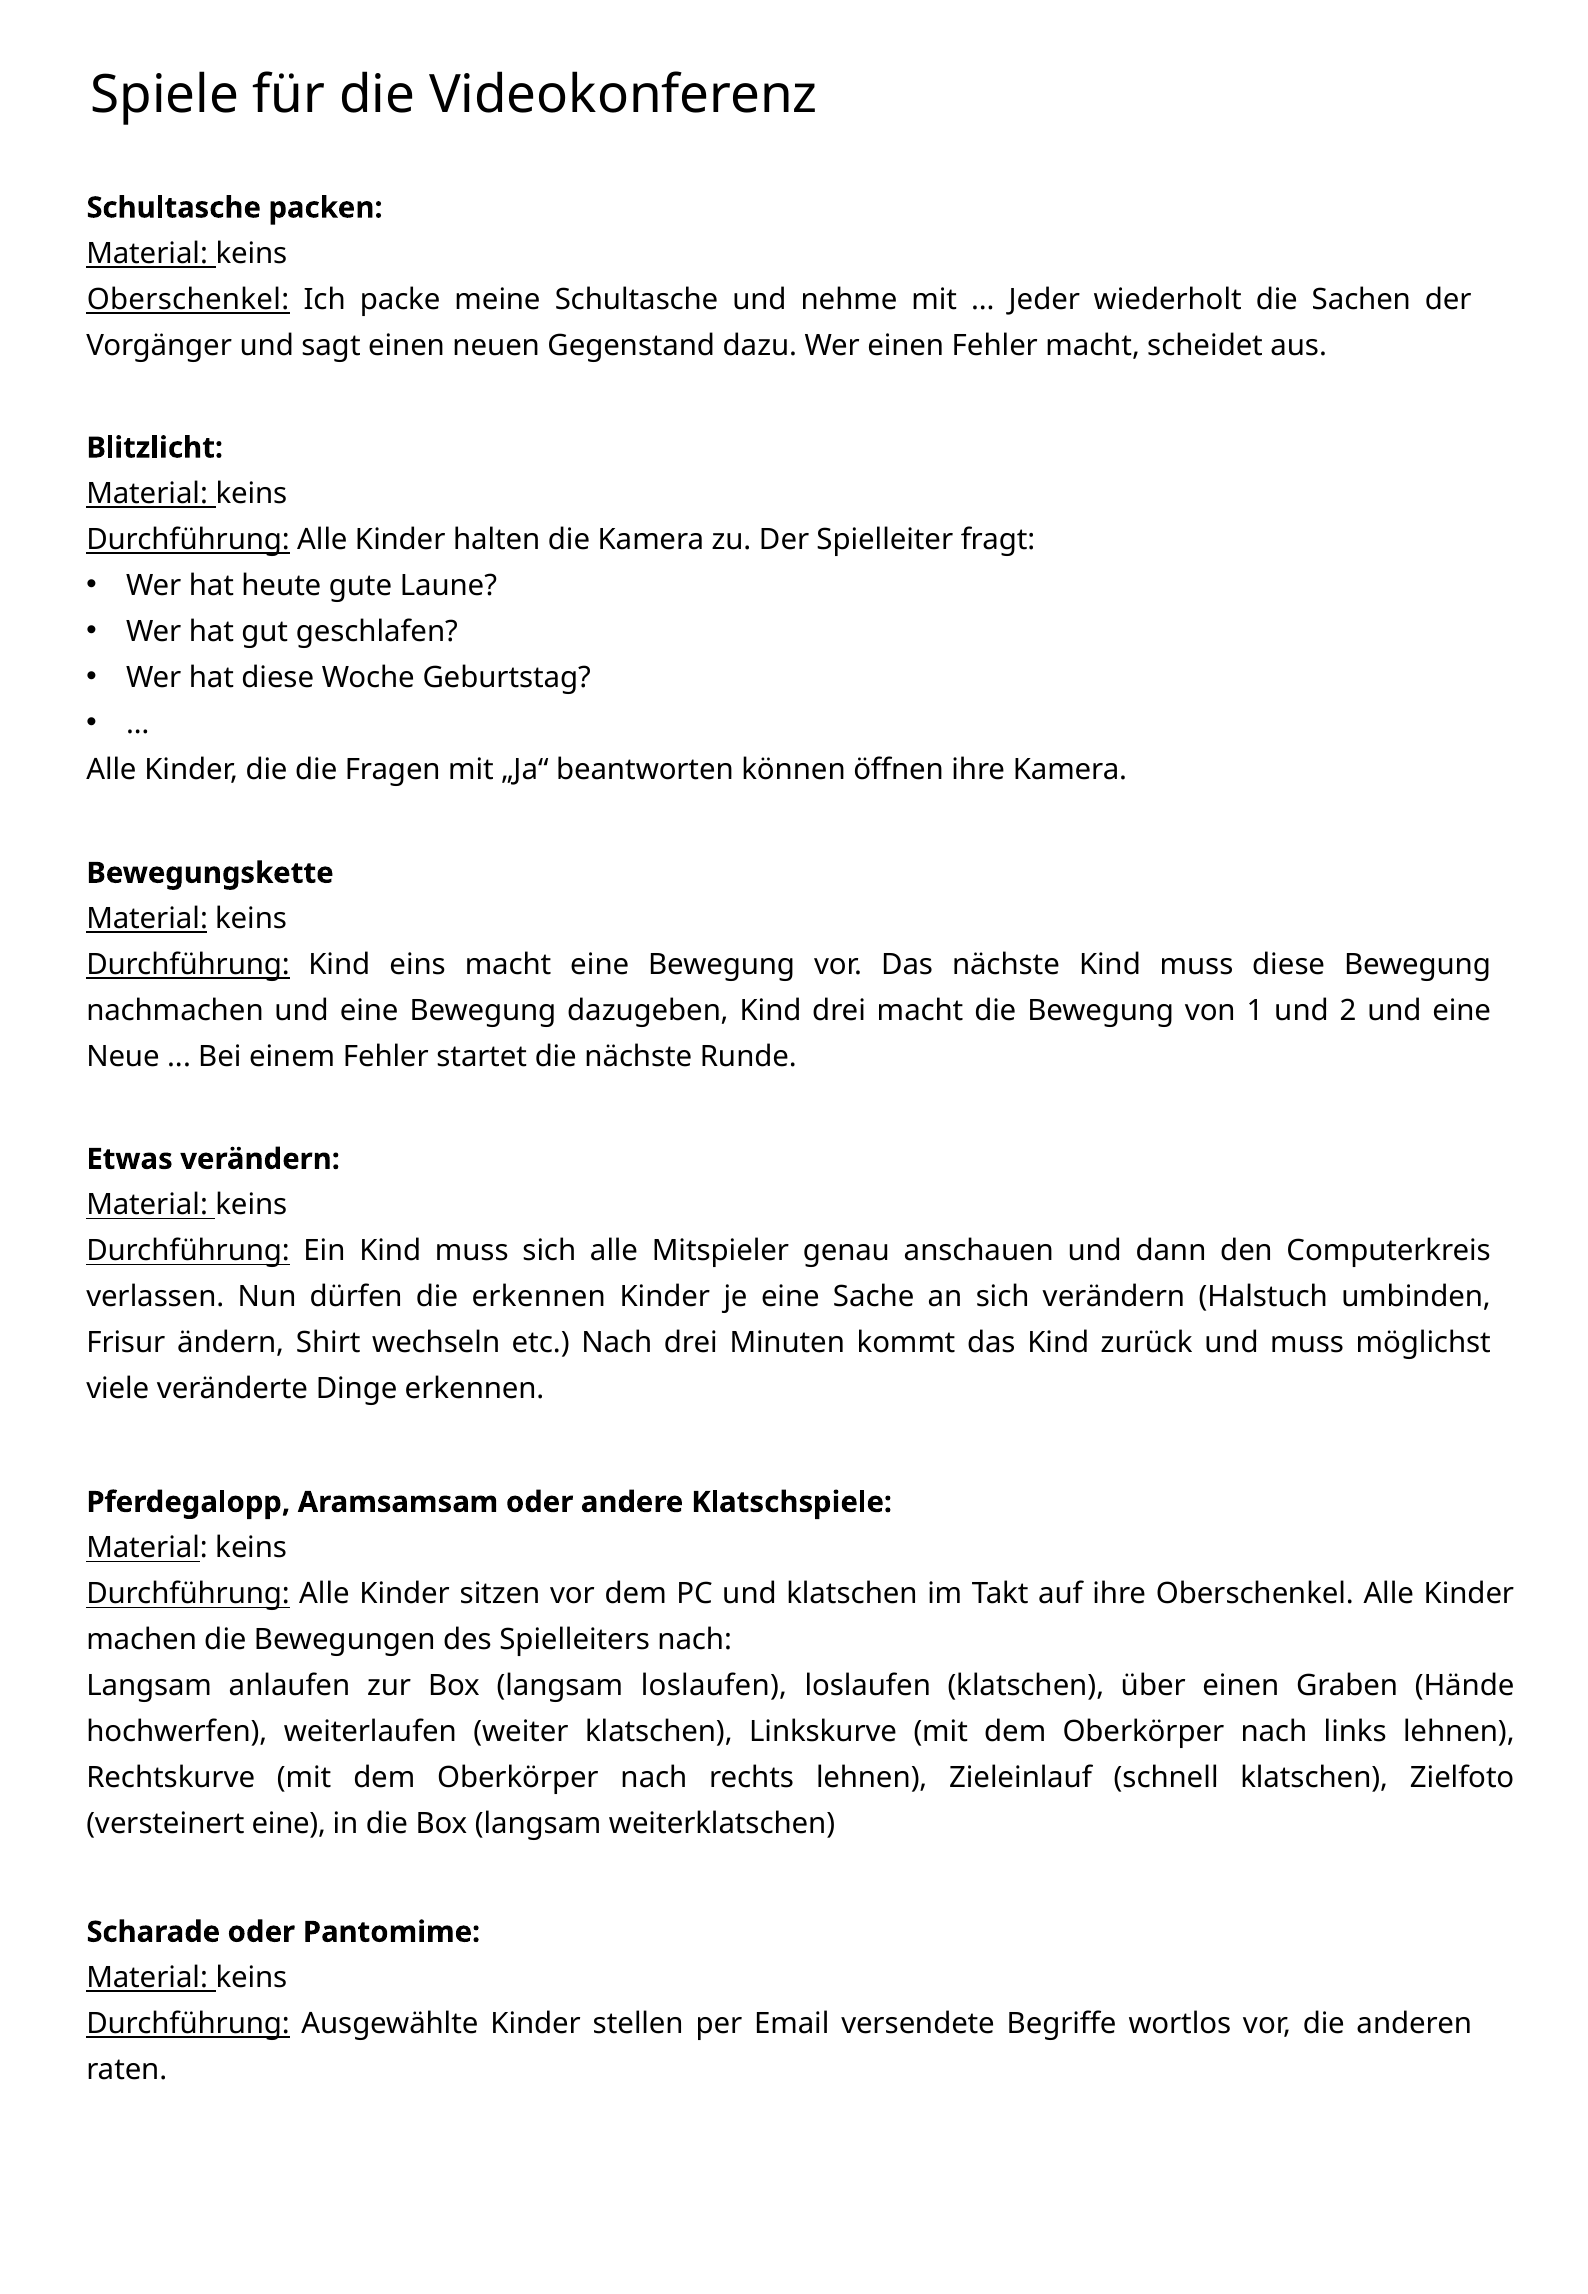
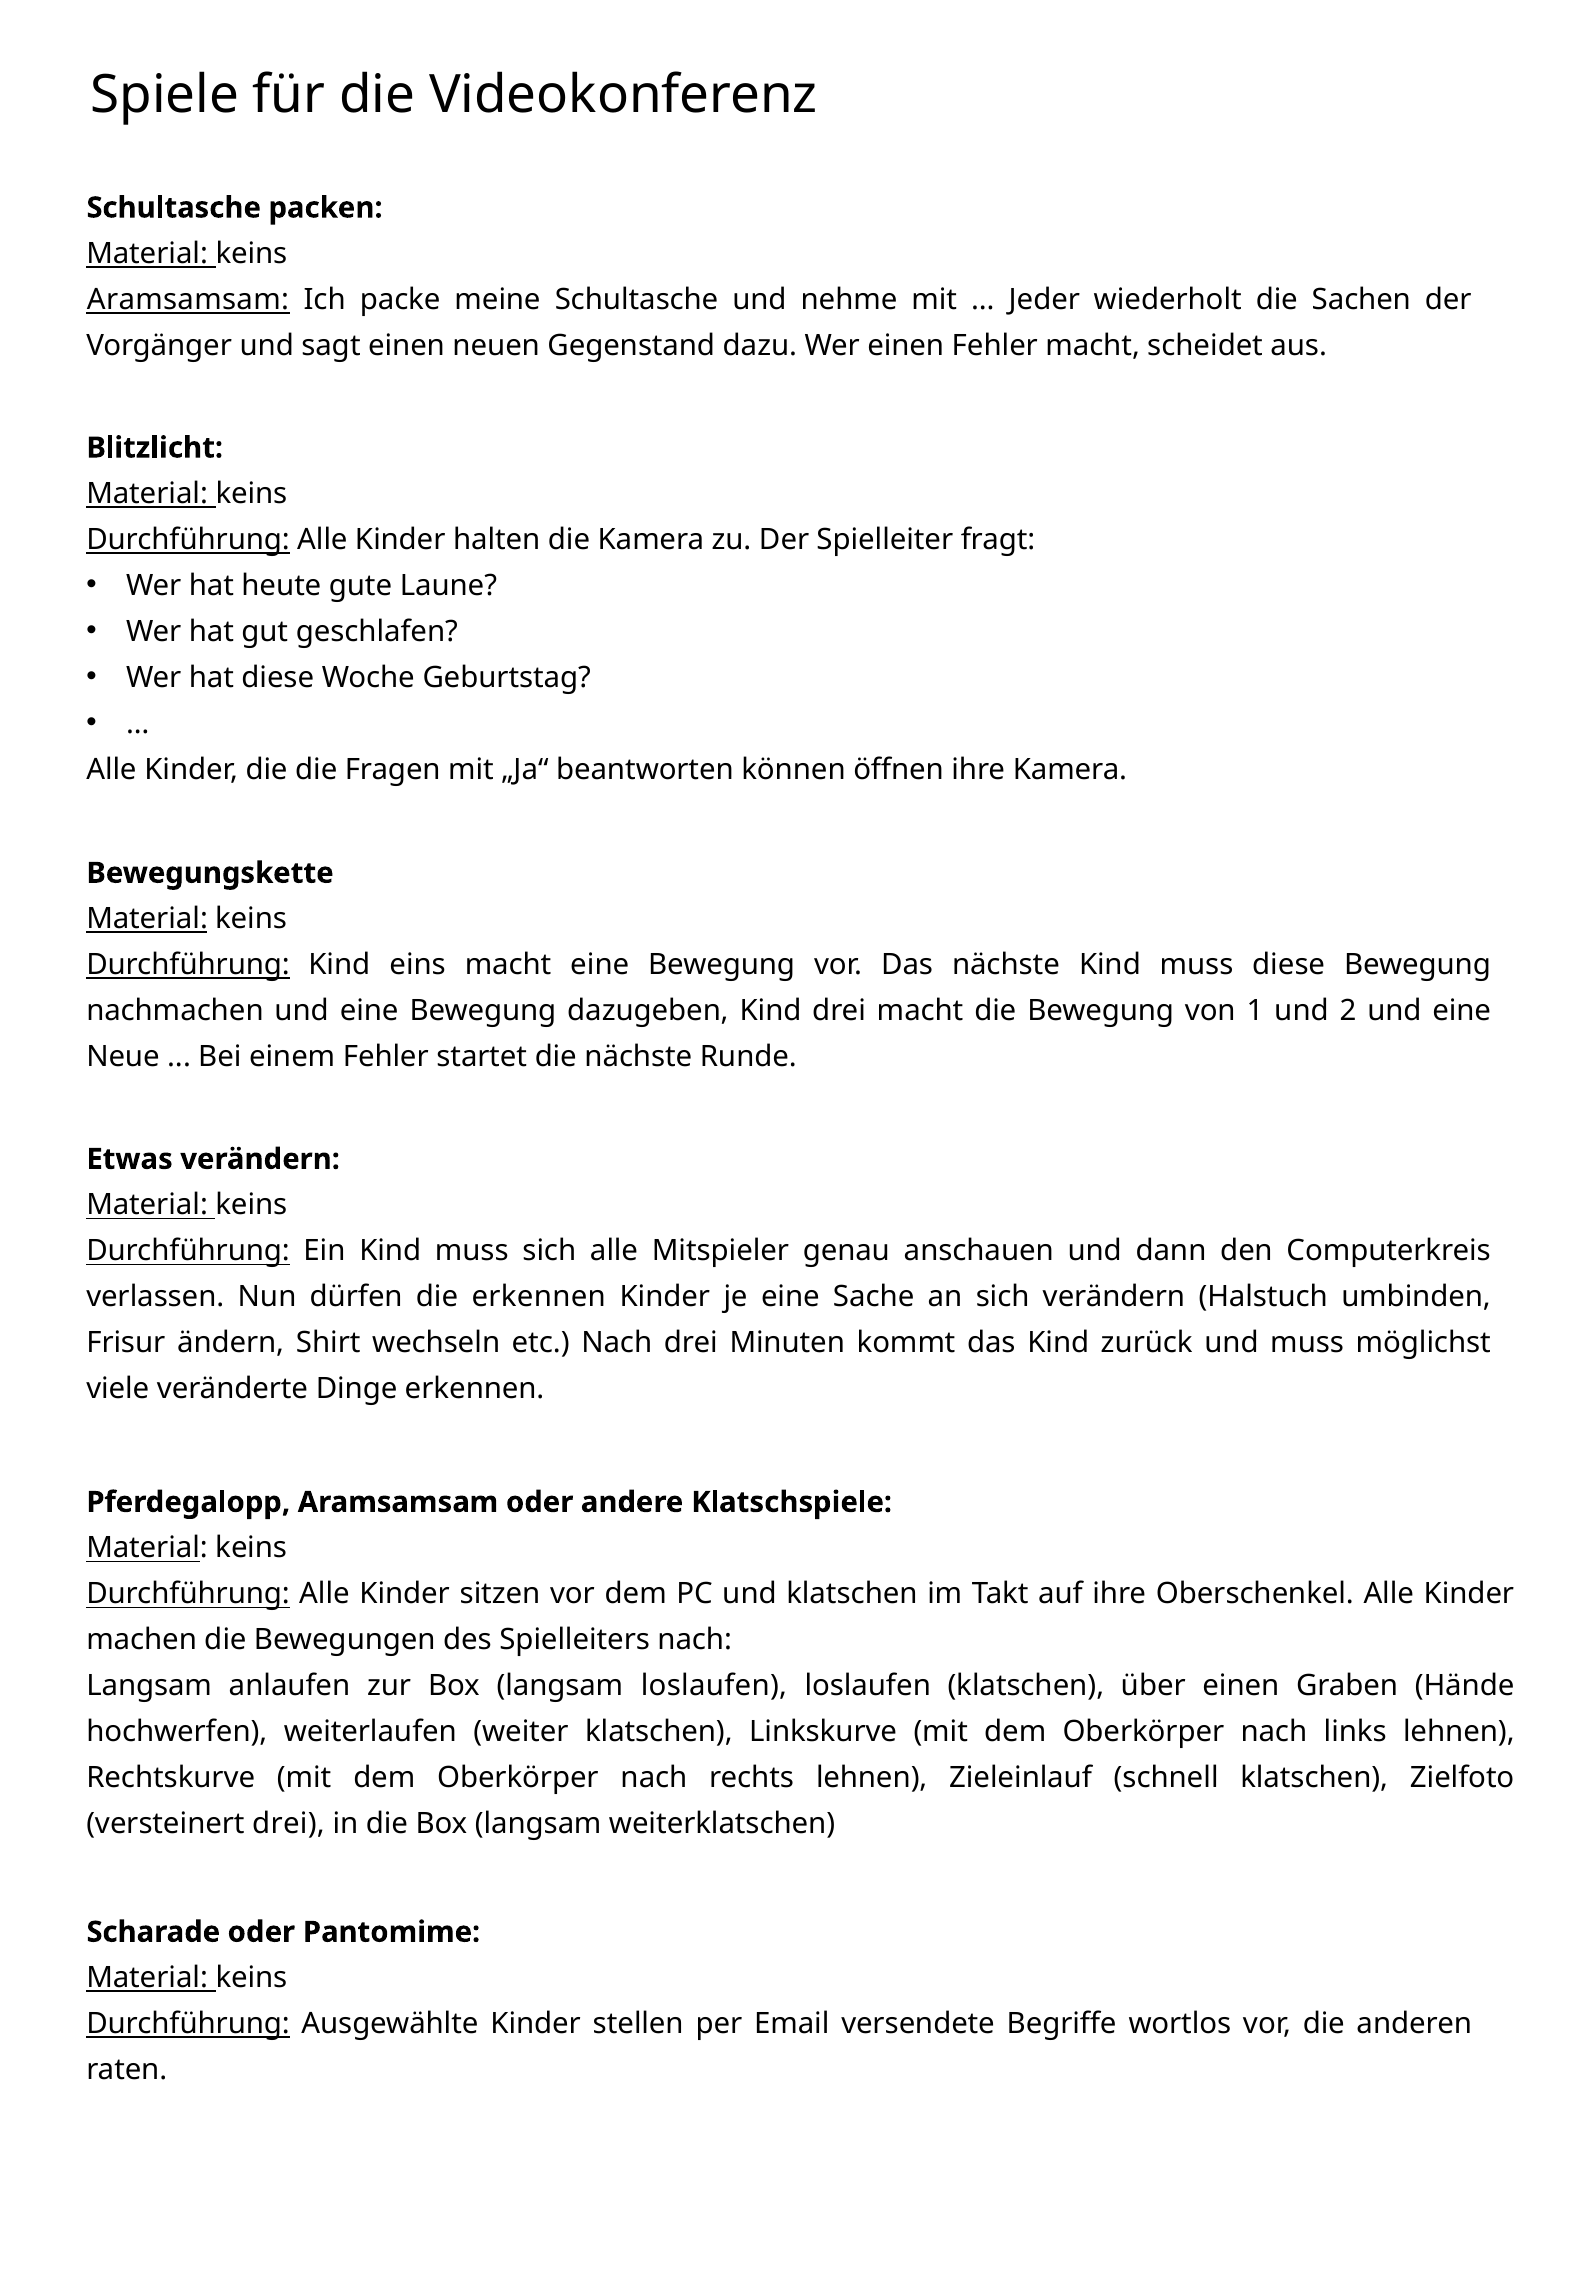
Oberschenkel at (188, 300): Oberschenkel -> Aramsamsam
versteinert eine: eine -> drei
